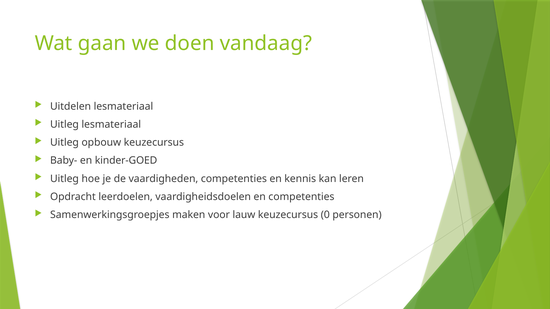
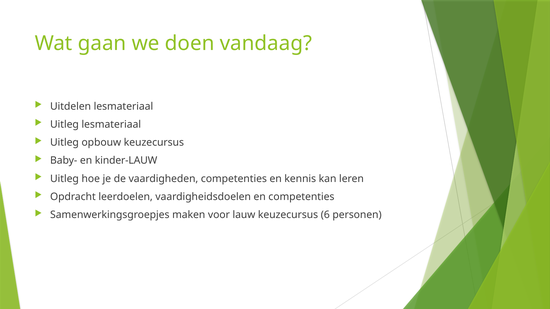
kinder-GOED: kinder-GOED -> kinder-LAUW
0: 0 -> 6
